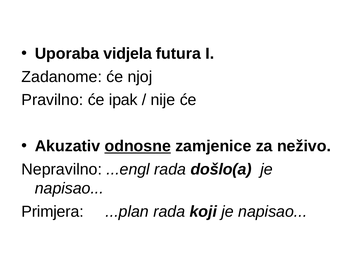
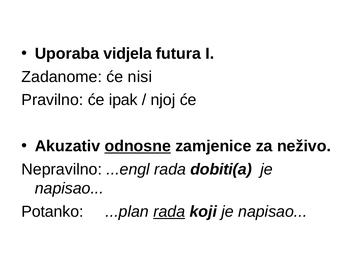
njoj: njoj -> nisi
nije: nije -> njoj
došlo(a: došlo(a -> dobiti(a
Primjera: Primjera -> Potanko
rada at (169, 211) underline: none -> present
